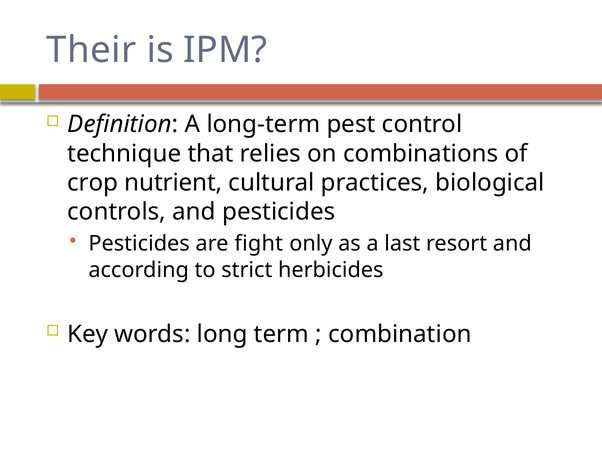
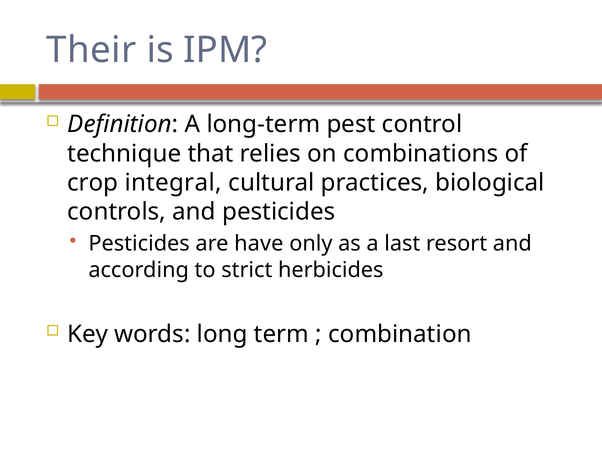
nutrient: nutrient -> integral
fight: fight -> have
